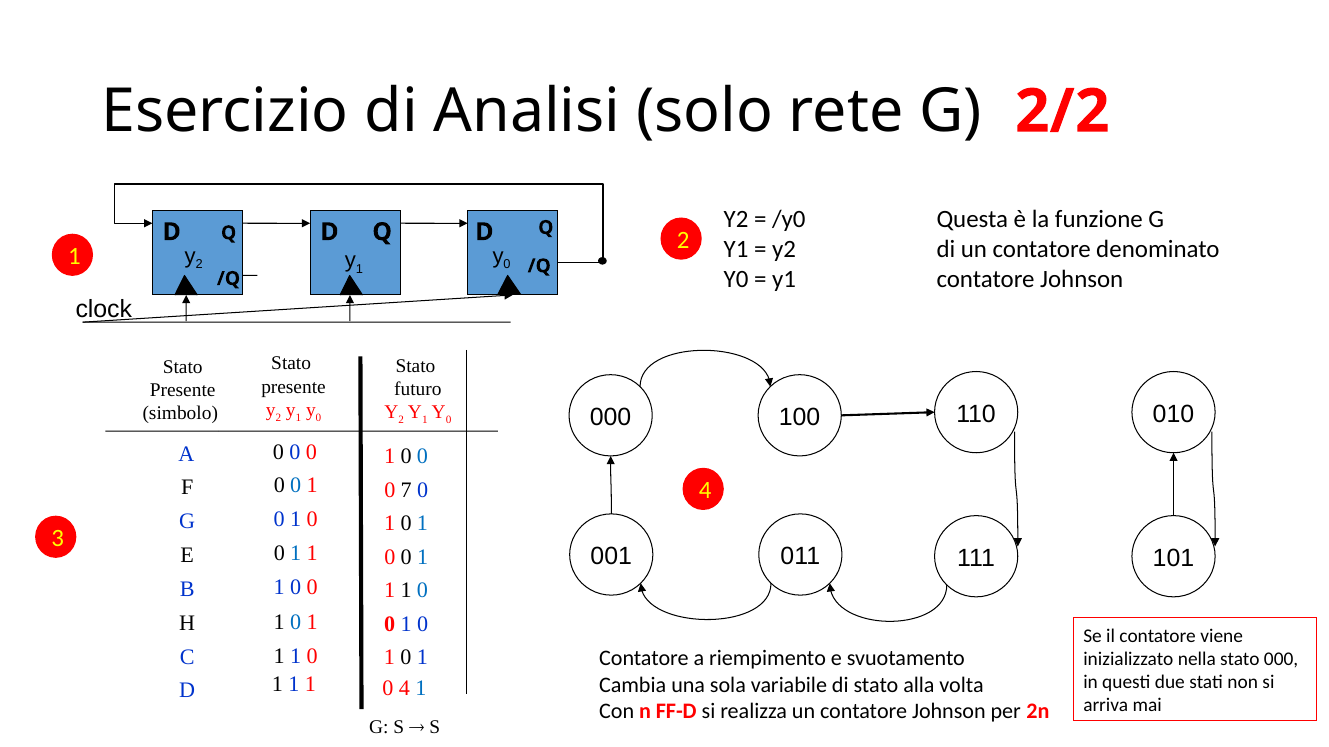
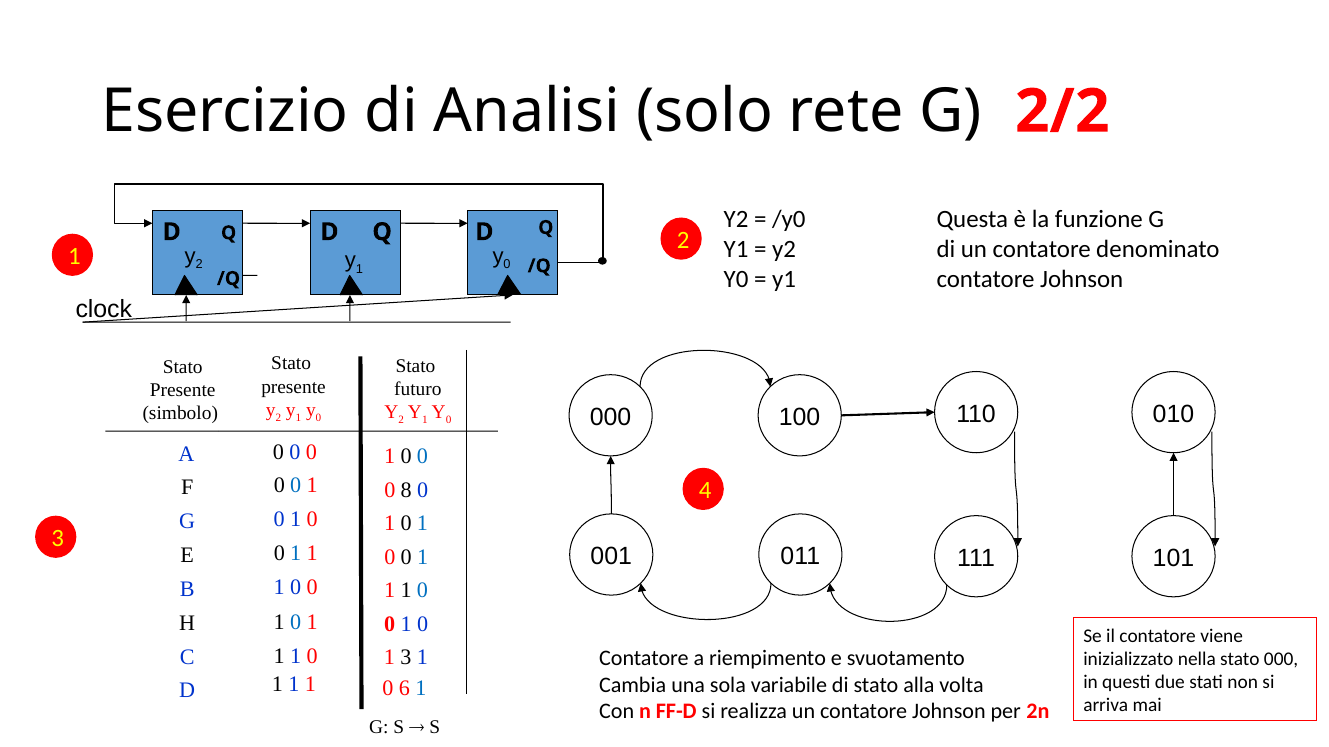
7: 7 -> 8
0 at (406, 658): 0 -> 3
0 4: 4 -> 6
